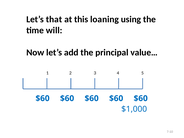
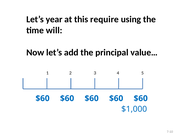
that: that -> year
loaning: loaning -> require
